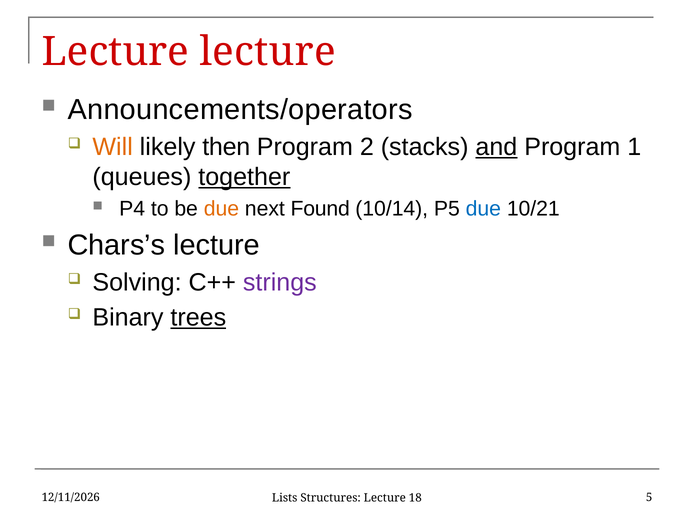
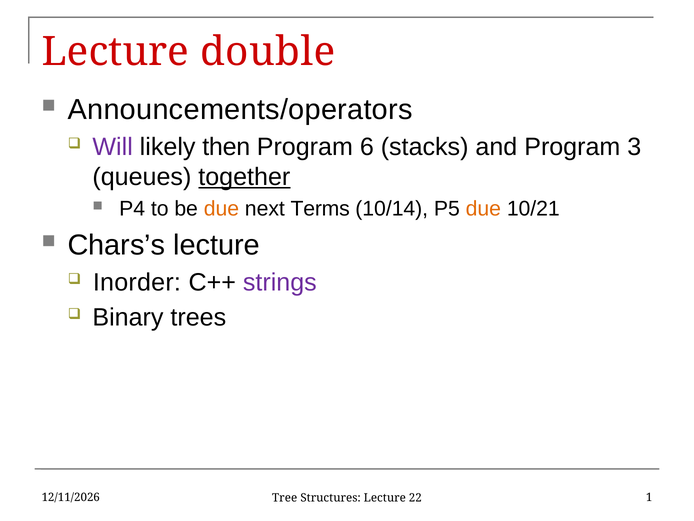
Lecture lecture: lecture -> double
Will colour: orange -> purple
2: 2 -> 6
and underline: present -> none
1: 1 -> 3
Found: Found -> Terms
due at (483, 209) colour: blue -> orange
Solving: Solving -> Inorder
trees underline: present -> none
5: 5 -> 1
Lists: Lists -> Tree
18: 18 -> 22
